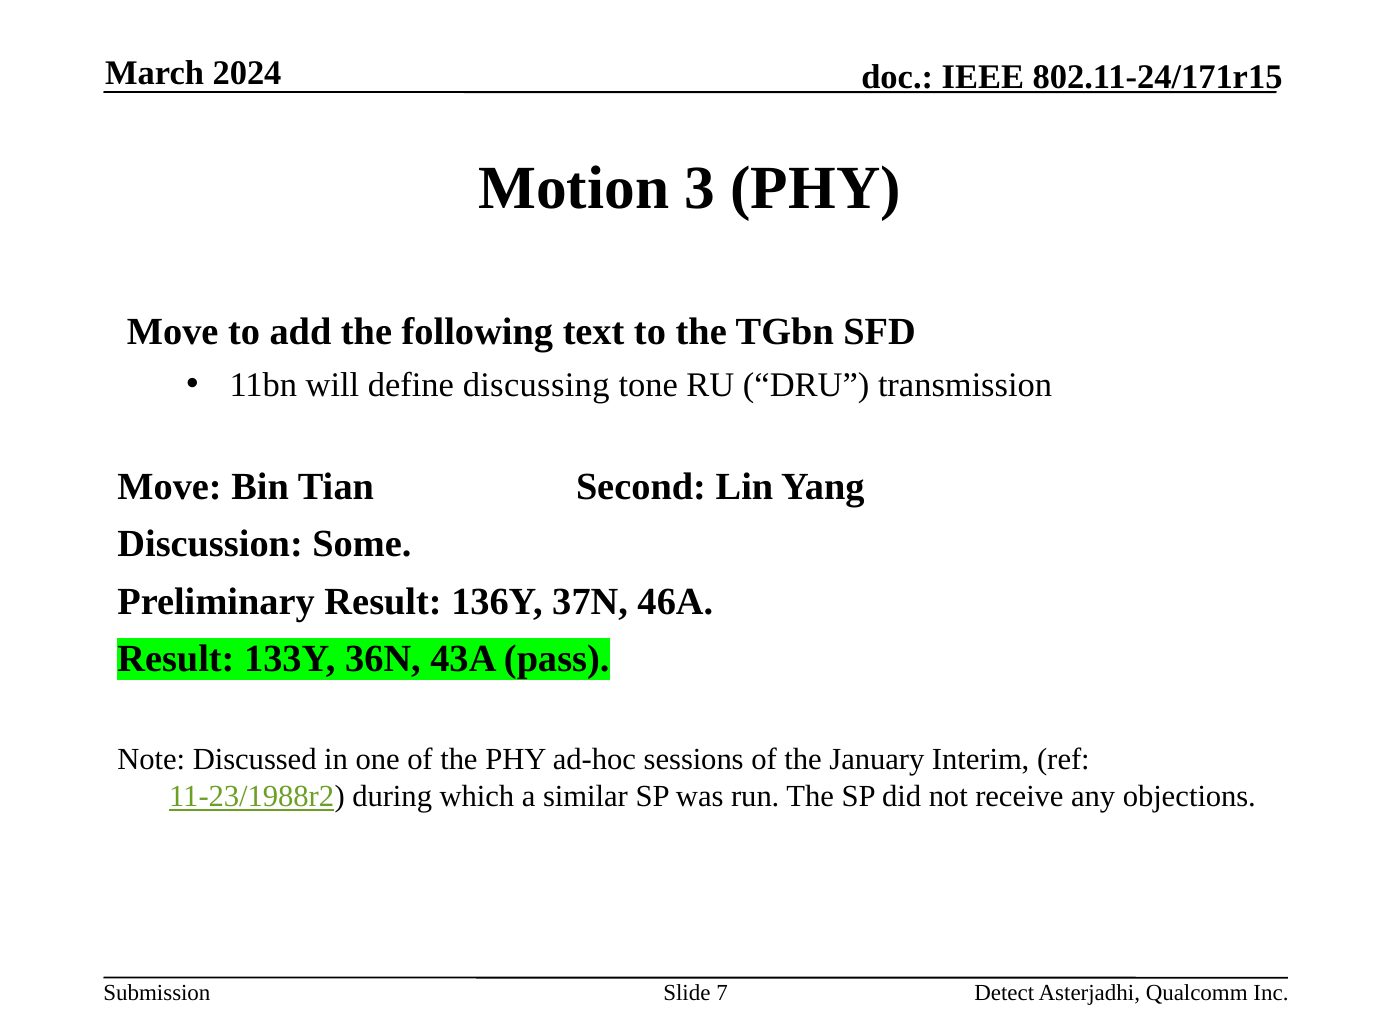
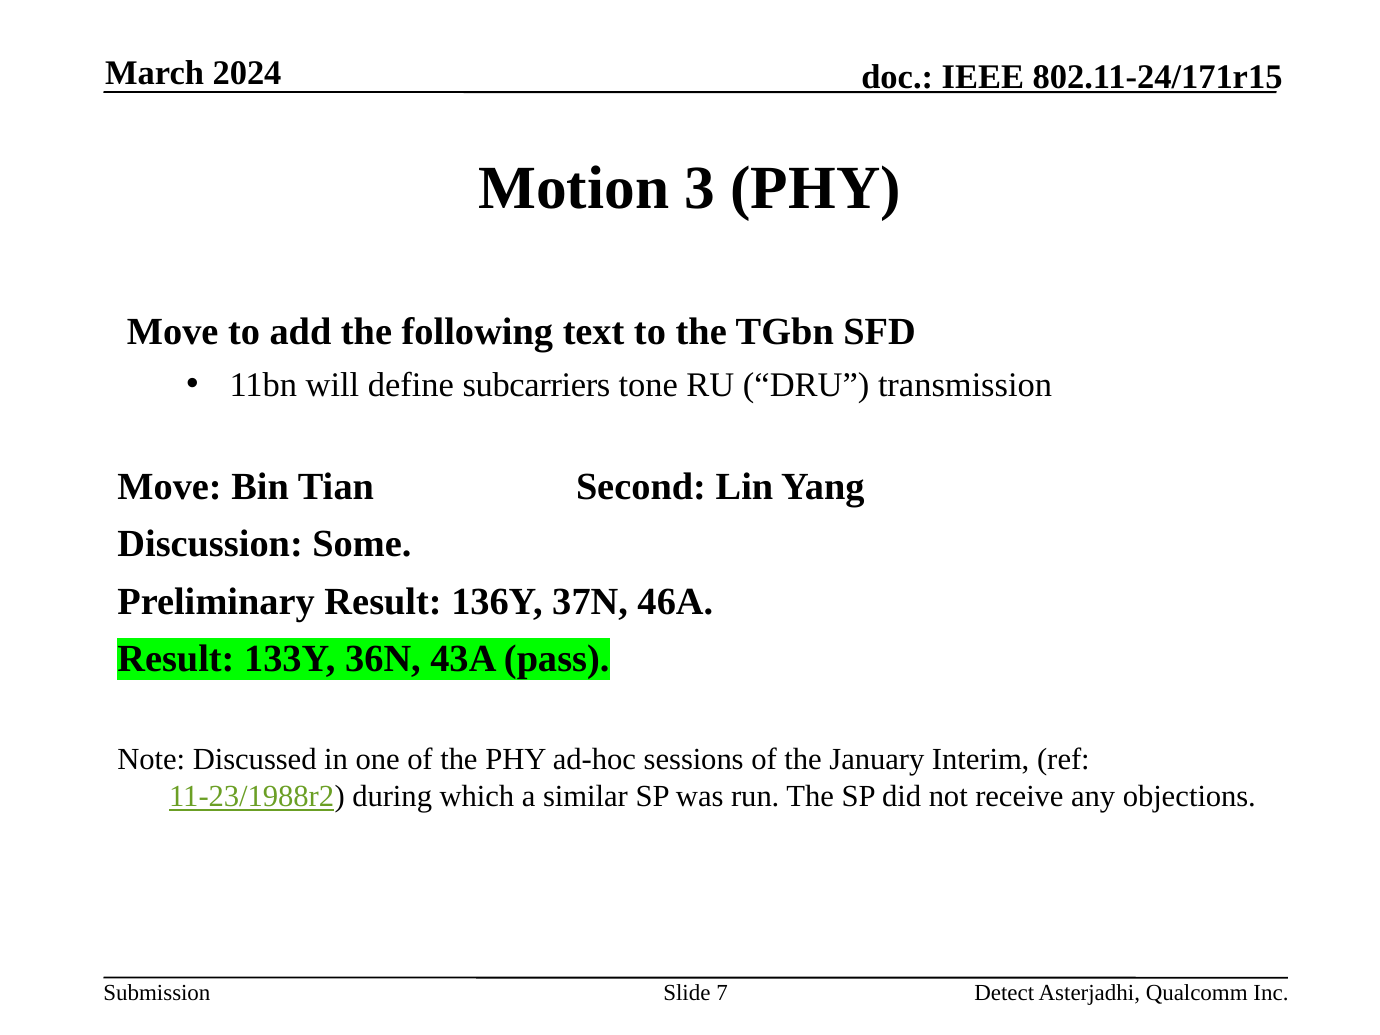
discussing: discussing -> subcarriers
